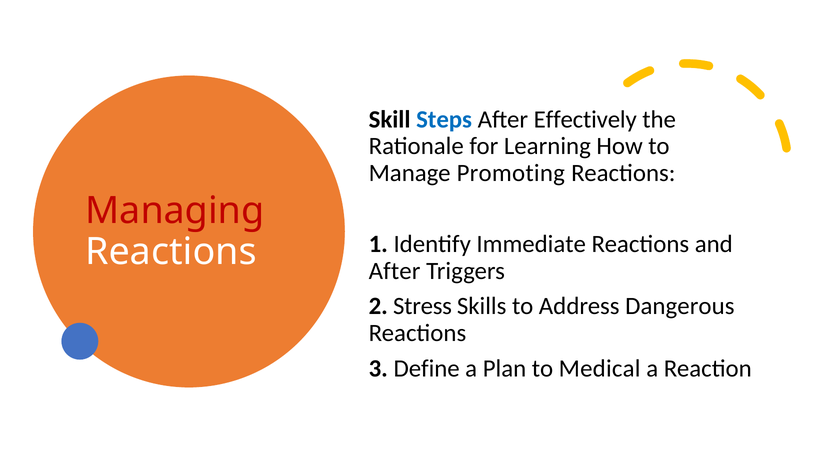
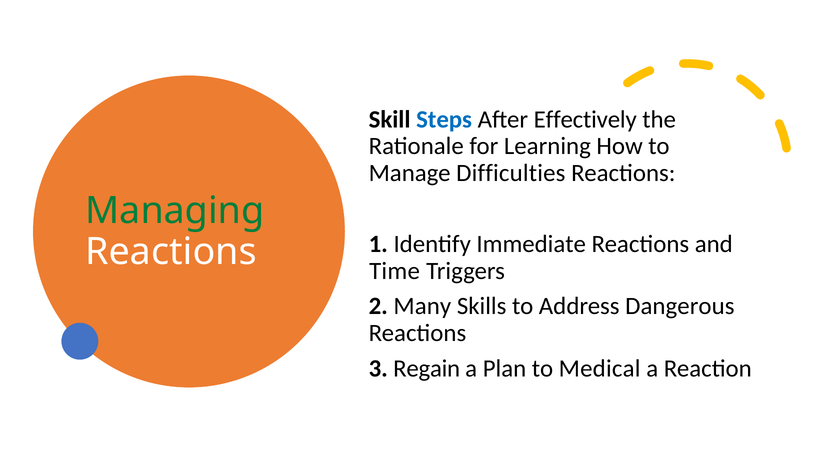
Promoting: Promoting -> Difficulties
Managing colour: red -> green
After at (395, 271): After -> Time
Stress: Stress -> Many
Define: Define -> Regain
